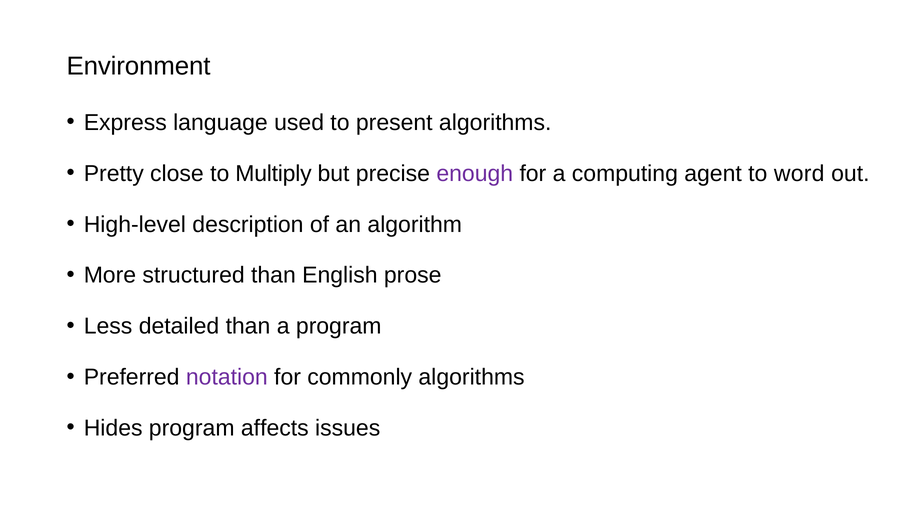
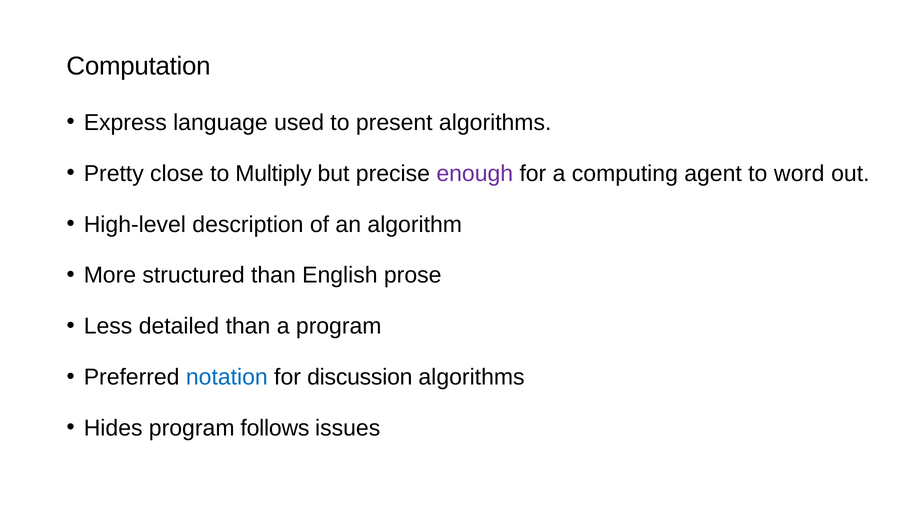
Environment: Environment -> Computation
notation colour: purple -> blue
commonly: commonly -> discussion
affects: affects -> follows
